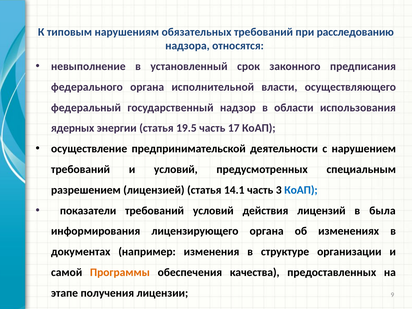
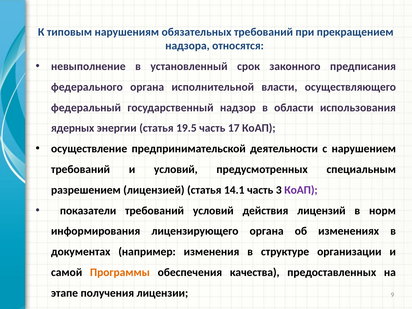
расследованию: расследованию -> прекращением
КоАП at (301, 190) colour: blue -> purple
была: была -> норм
